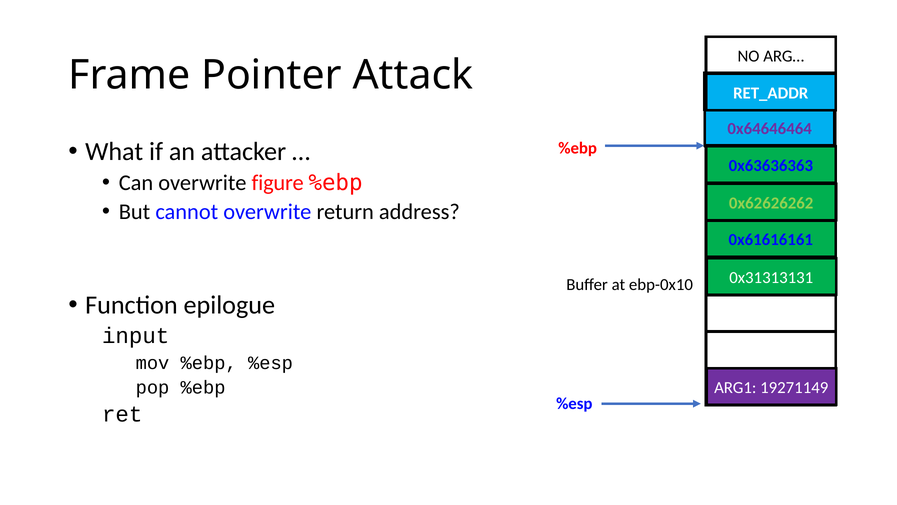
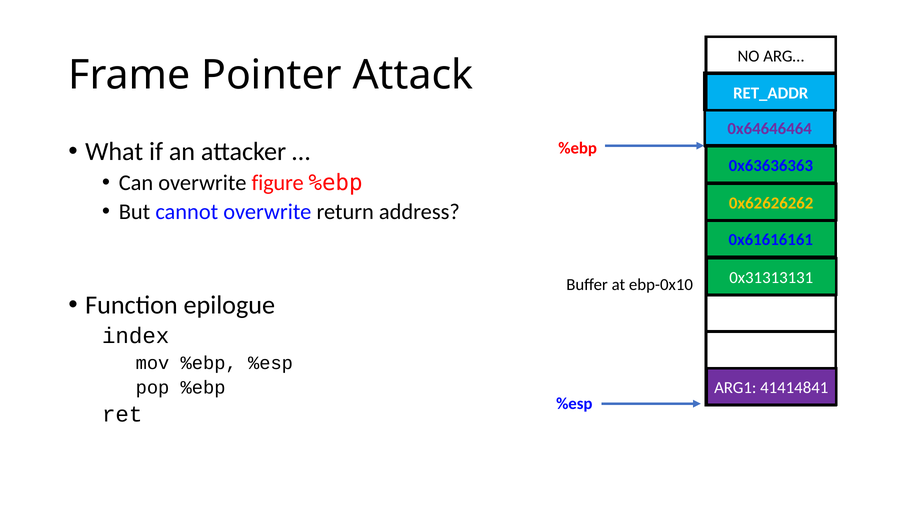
0x62626262 colour: light green -> yellow
input: input -> index
19271149: 19271149 -> 41414841
